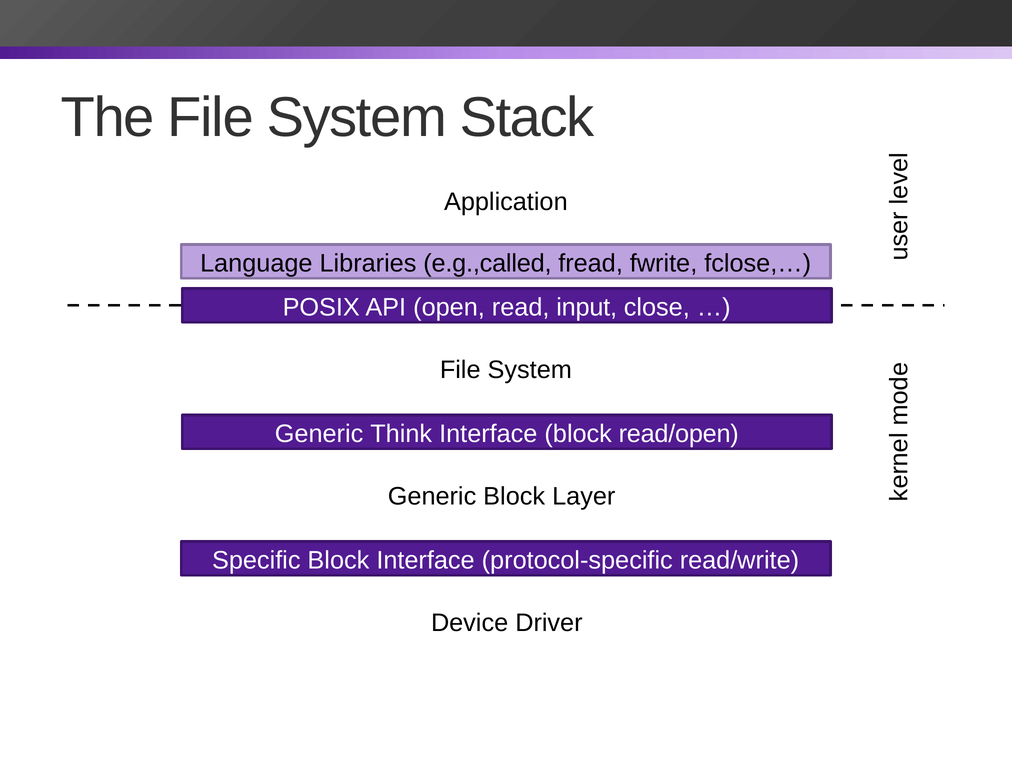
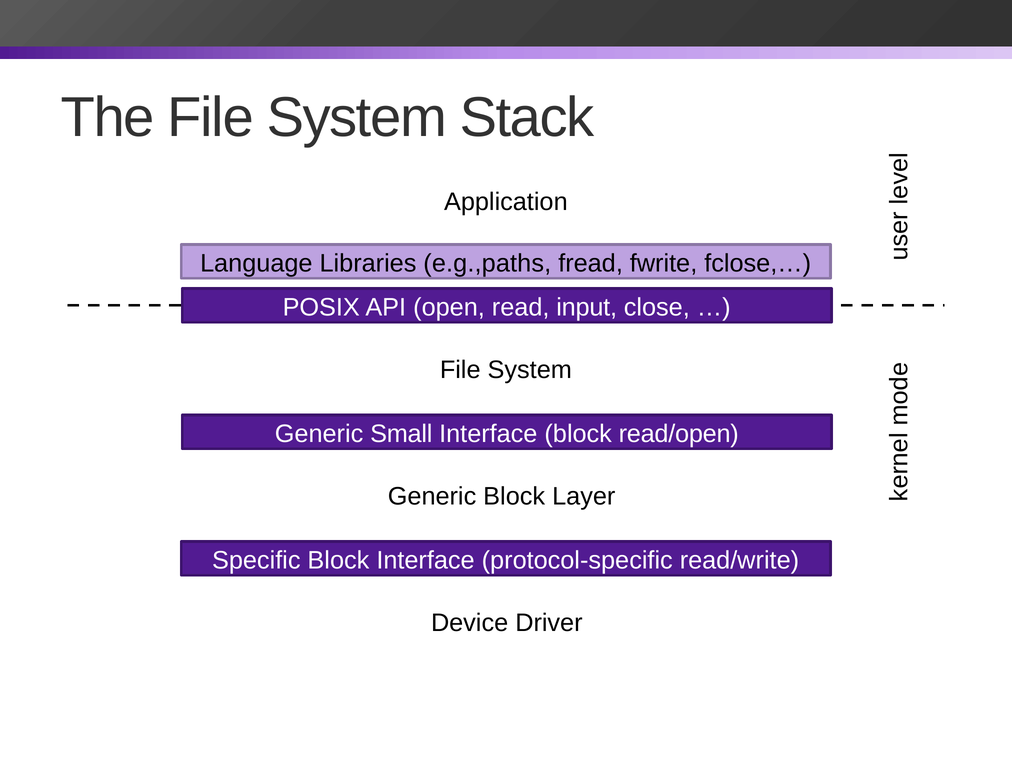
e.g.,called: e.g.,called -> e.g.,paths
Think: Think -> Small
